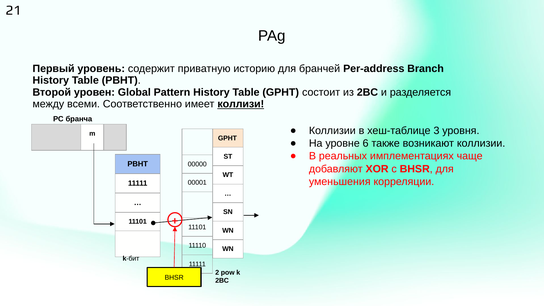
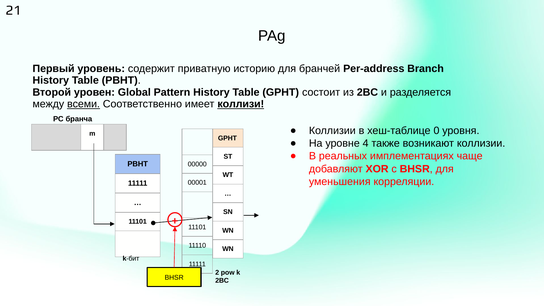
всеми underline: none -> present
3: 3 -> 0
6: 6 -> 4
